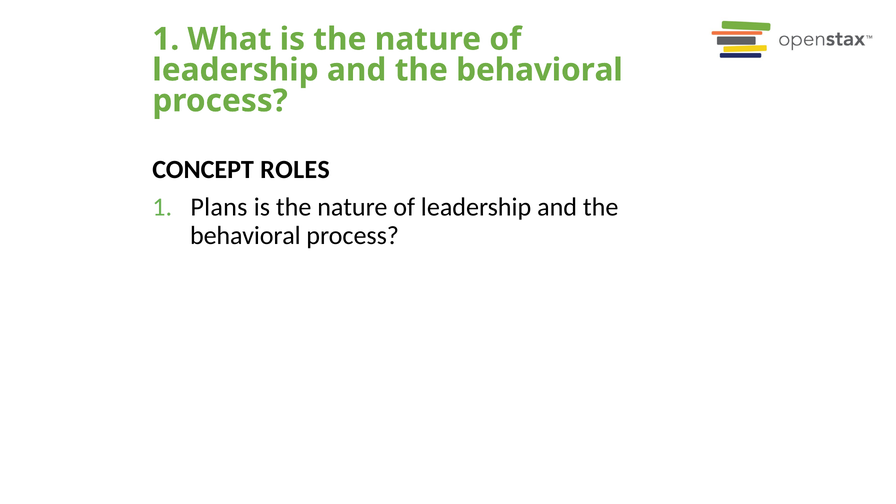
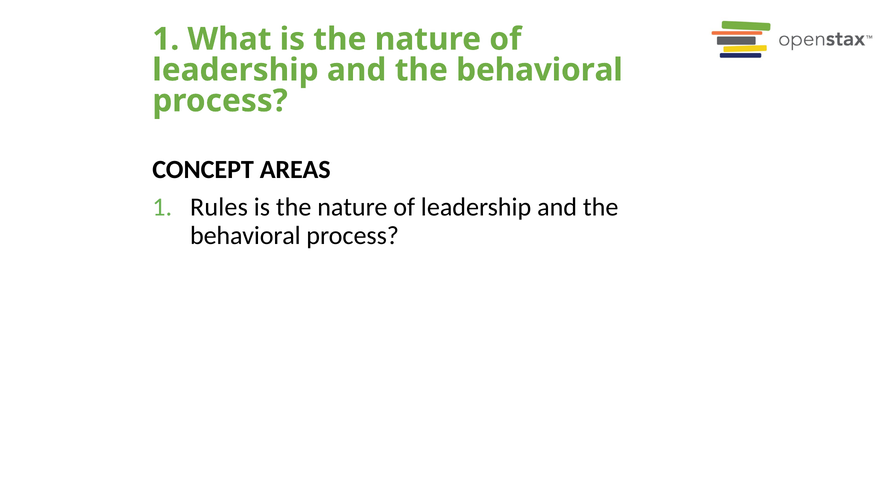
ROLES: ROLES -> AREAS
Plans: Plans -> Rules
